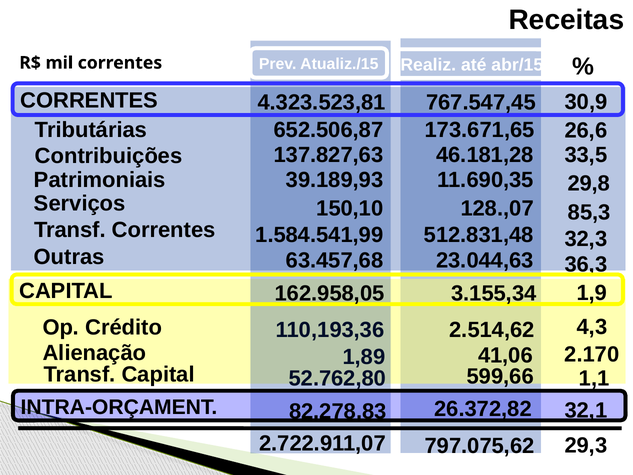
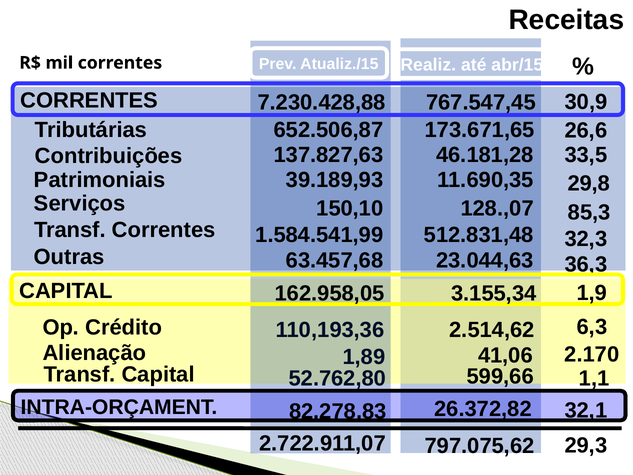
4.323.523,81: 4.323.523,81 -> 7.230.428,88
4,3: 4,3 -> 6,3
